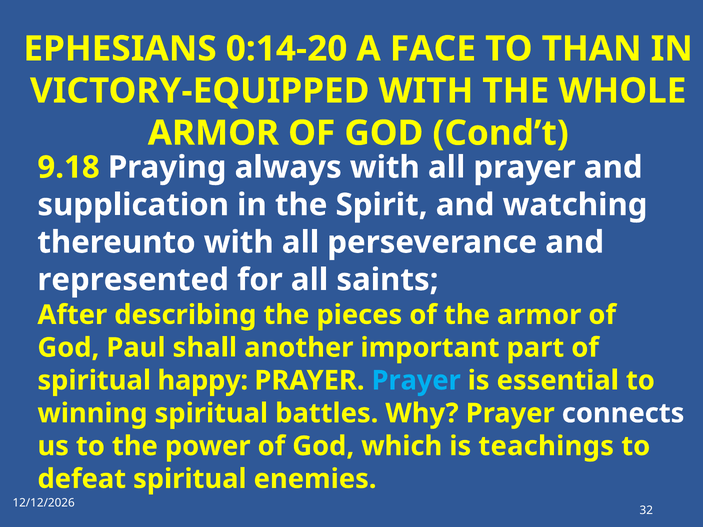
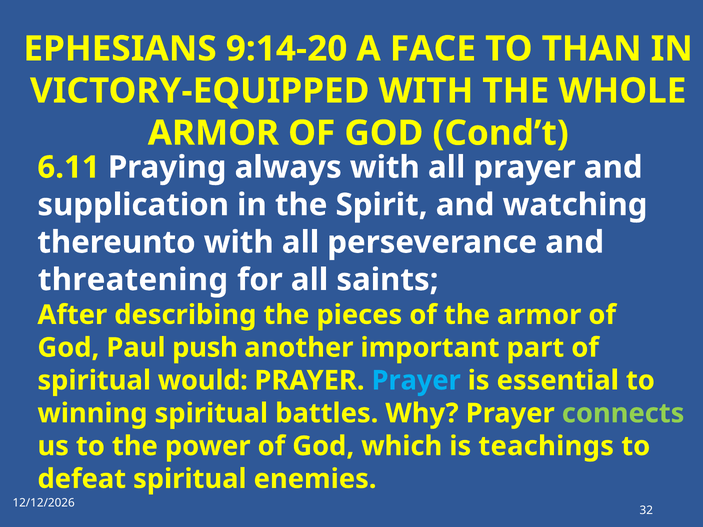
0:14-20: 0:14-20 -> 9:14-20
9.18: 9.18 -> 6.11
represented: represented -> threatening
shall: shall -> push
happy: happy -> would
connects colour: white -> light green
